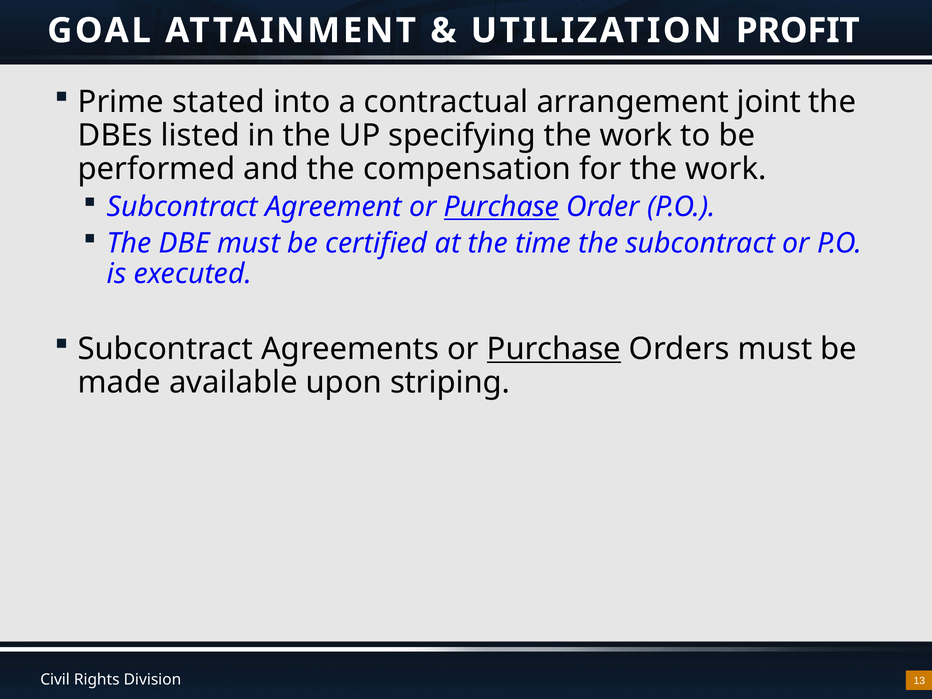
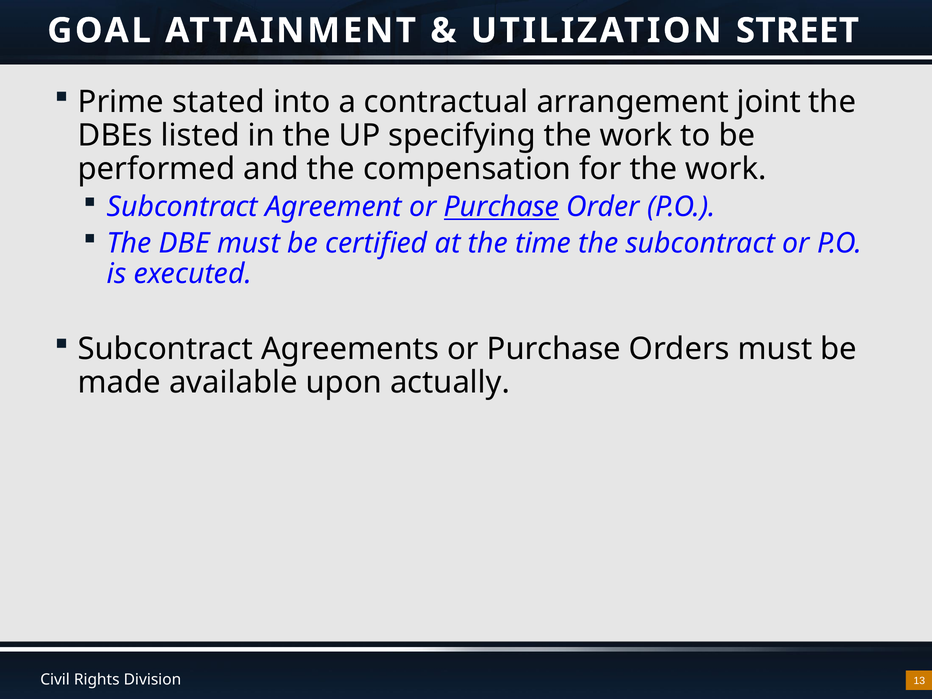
PROFIT: PROFIT -> STREET
Purchase at (554, 349) underline: present -> none
striping: striping -> actually
